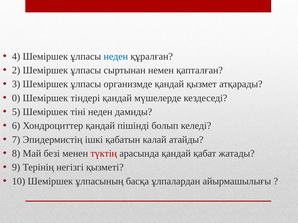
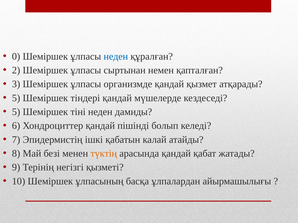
4: 4 -> 0
0 at (16, 98): 0 -> 5
түктің colour: red -> orange
